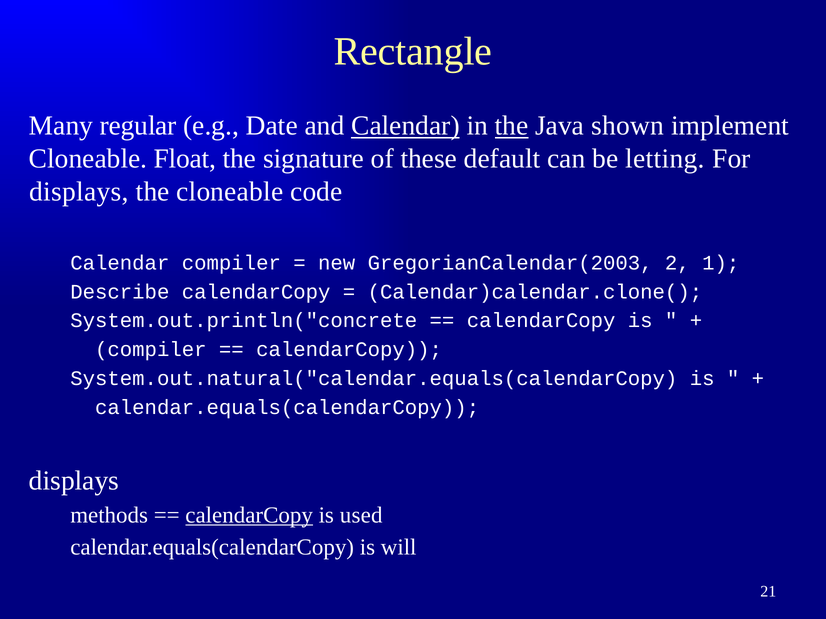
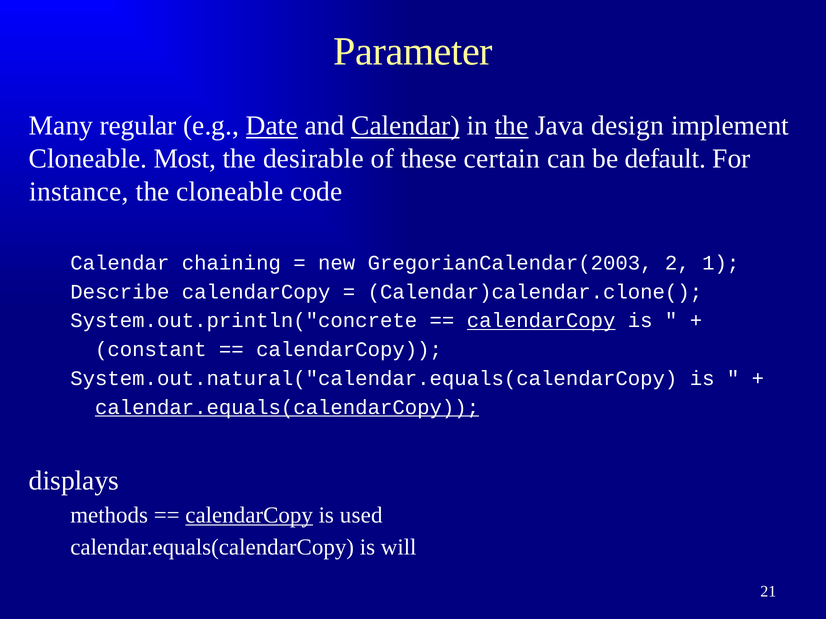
Rectangle: Rectangle -> Parameter
Date underline: none -> present
shown: shown -> design
Float: Float -> Most
signature: signature -> desirable
default: default -> certain
letting: letting -> default
displays at (79, 192): displays -> instance
Calendar compiler: compiler -> chaining
calendarCopy at (541, 321) underline: none -> present
compiler at (151, 350): compiler -> constant
calendar.equals(calendarCopy at (287, 408) underline: none -> present
